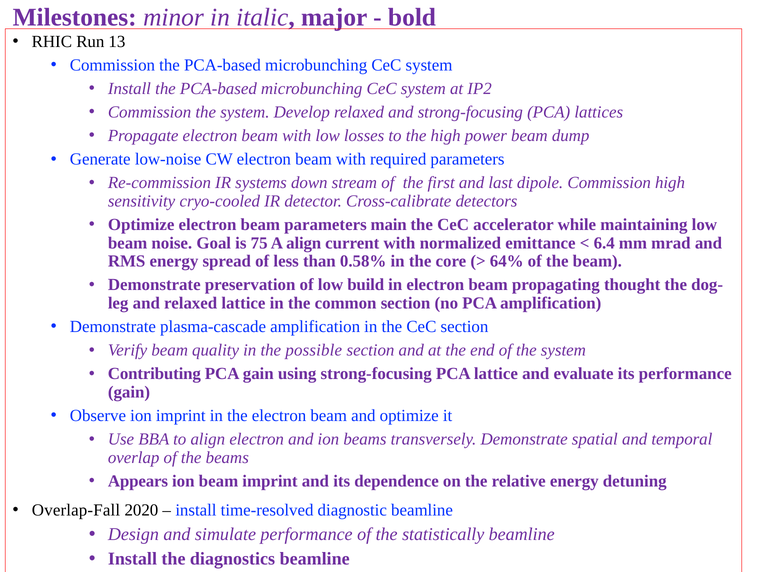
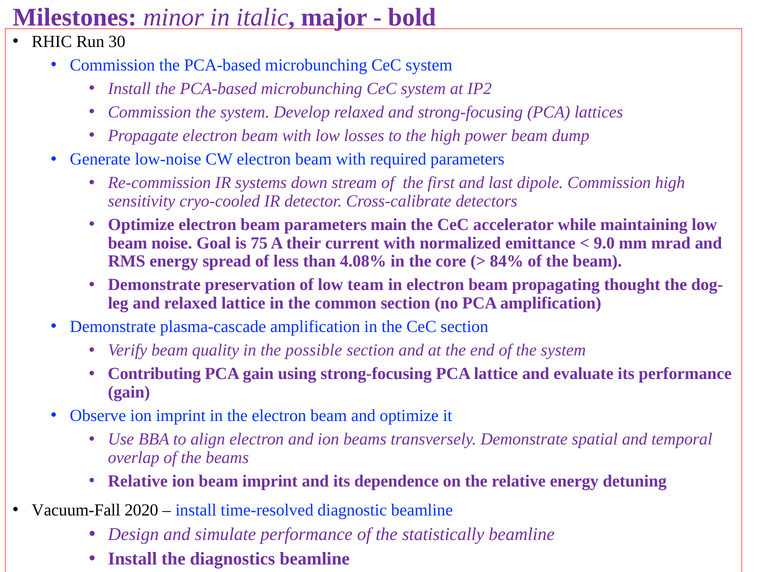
13: 13 -> 30
A align: align -> their
6.4: 6.4 -> 9.0
0.58%: 0.58% -> 4.08%
64%: 64% -> 84%
build: build -> team
Appears at (138, 481): Appears -> Relative
Overlap-Fall: Overlap-Fall -> Vacuum-Fall
